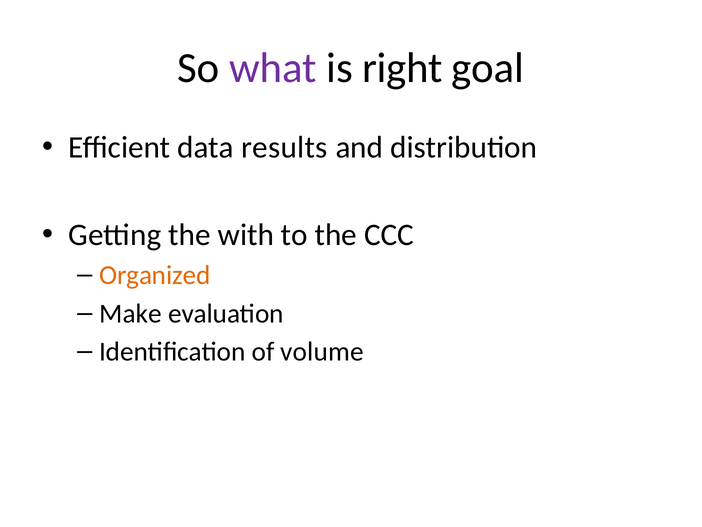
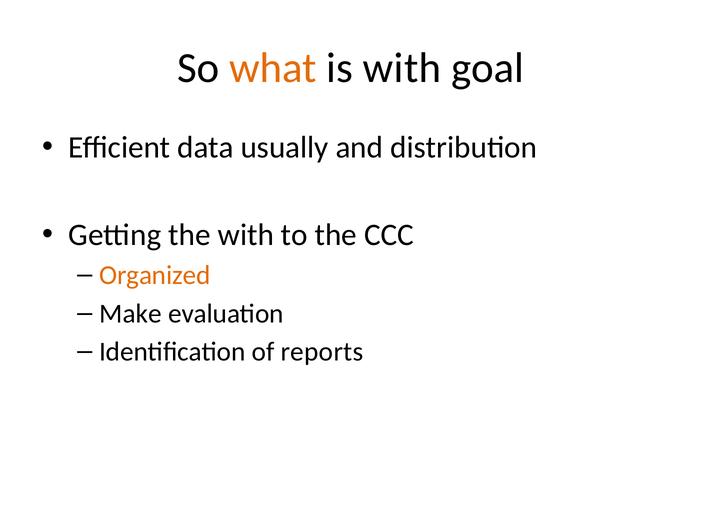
what colour: purple -> orange
is right: right -> with
results: results -> usually
volume: volume -> reports
